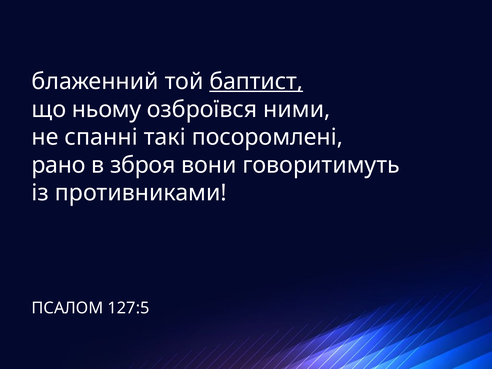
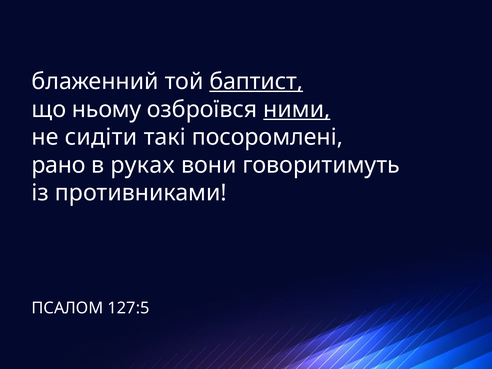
ними underline: none -> present
спанні: спанні -> сидіти
зброя: зброя -> руках
